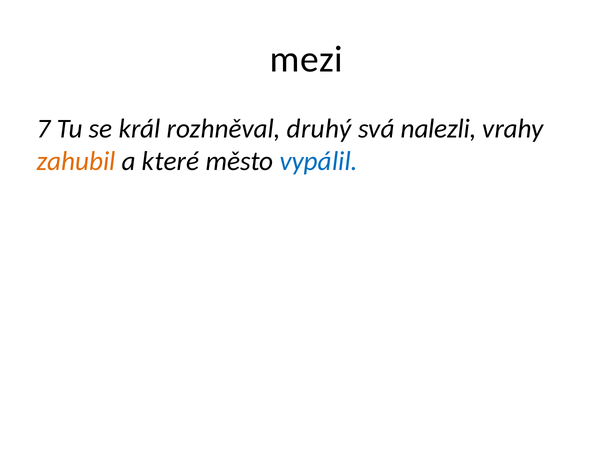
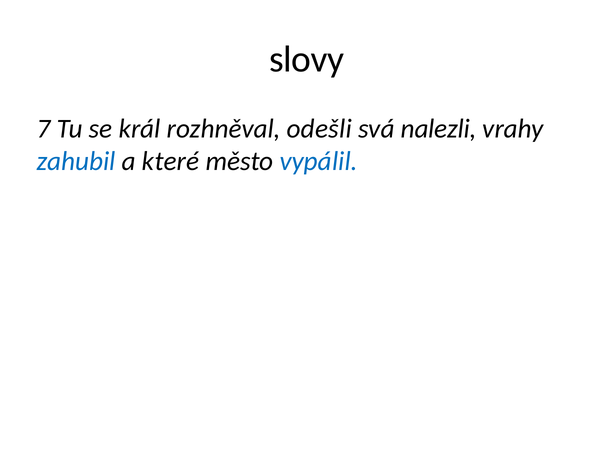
mezi: mezi -> slovy
druhý: druhý -> odešli
zahubil colour: orange -> blue
